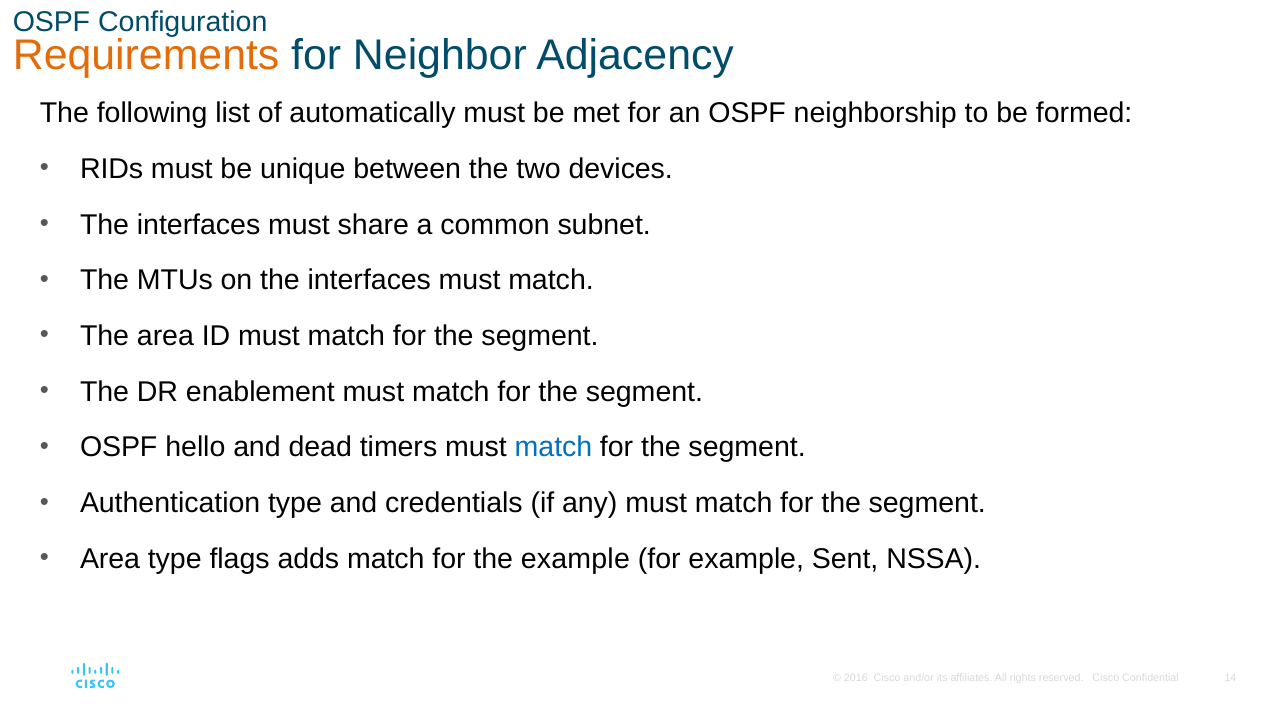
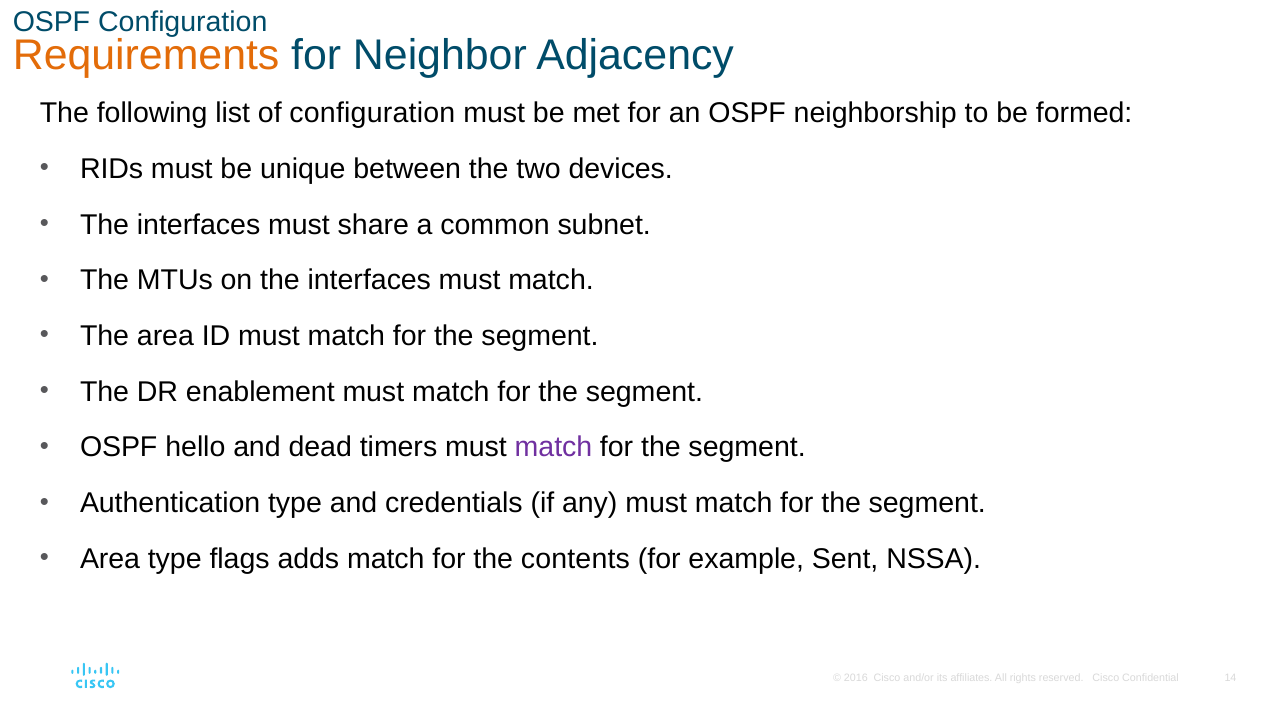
of automatically: automatically -> configuration
match at (553, 447) colour: blue -> purple
the example: example -> contents
